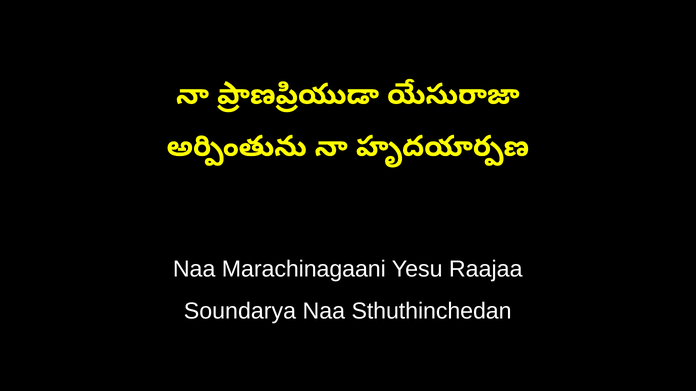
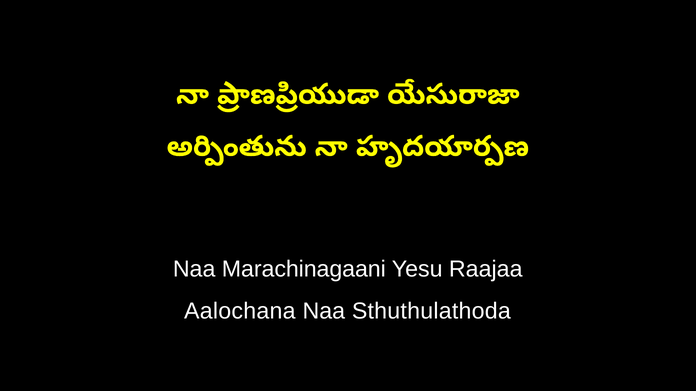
Soundarya: Soundarya -> Aalochana
Sthuthinchedan: Sthuthinchedan -> Sthuthulathoda
